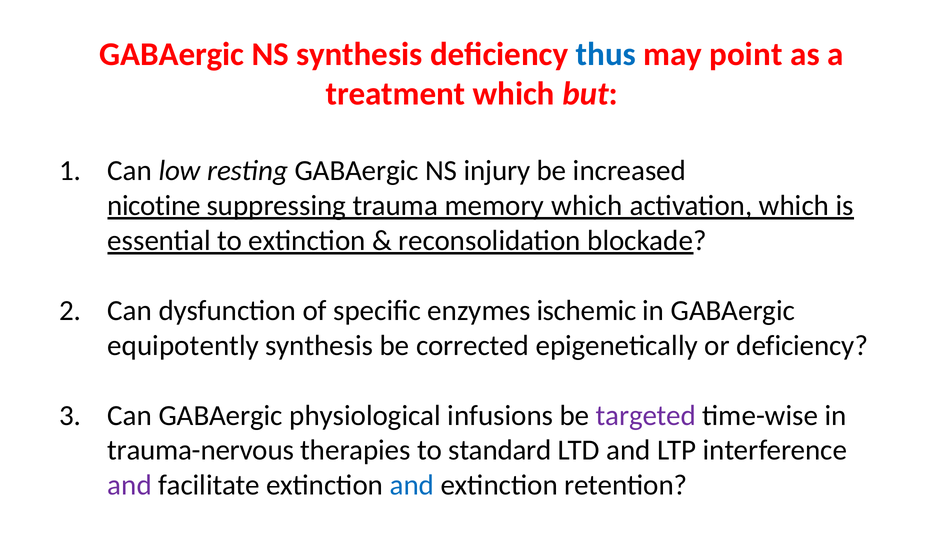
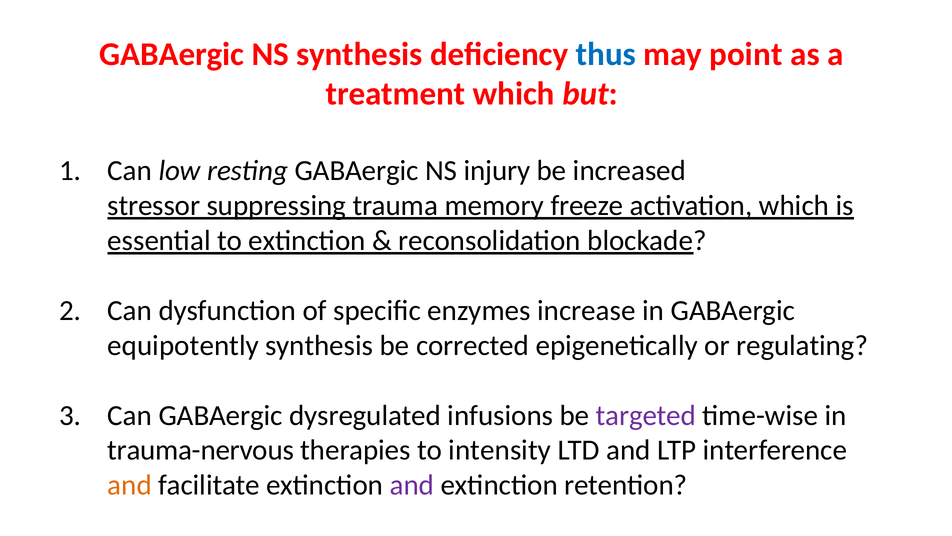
nicotine: nicotine -> stressor
memory which: which -> freeze
ischemic: ischemic -> increase
or deficiency: deficiency -> regulating
physiological: physiological -> dysregulated
standard: standard -> intensity
and at (130, 485) colour: purple -> orange
and at (412, 485) colour: blue -> purple
